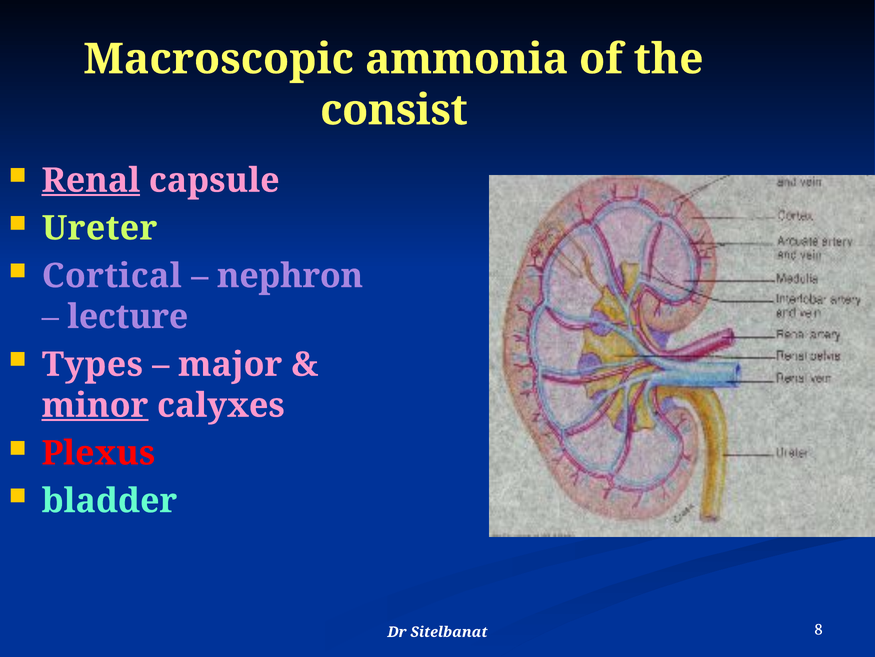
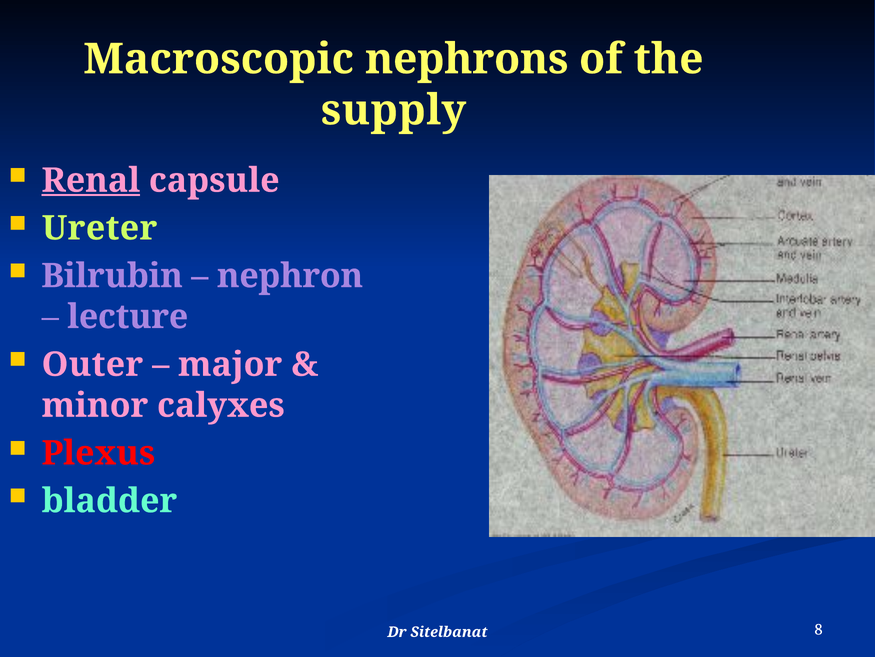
ammonia: ammonia -> nephrons
consist: consist -> supply
Cortical: Cortical -> Bilrubin
Types: Types -> Outer
minor underline: present -> none
